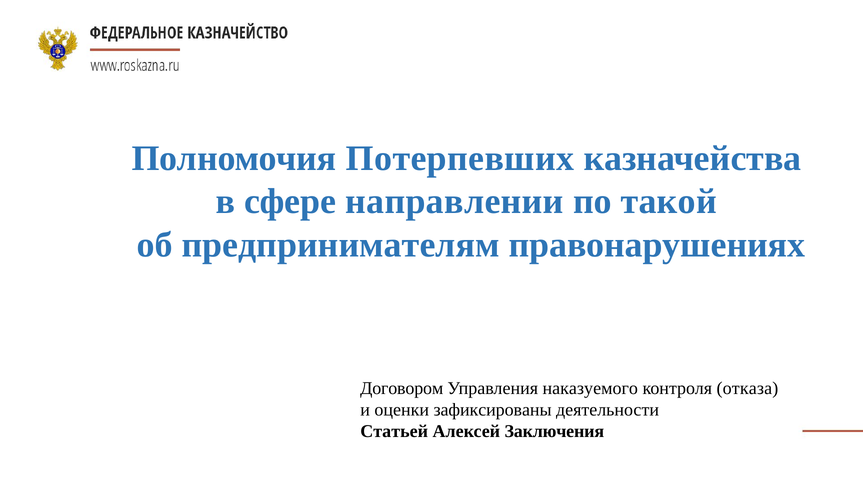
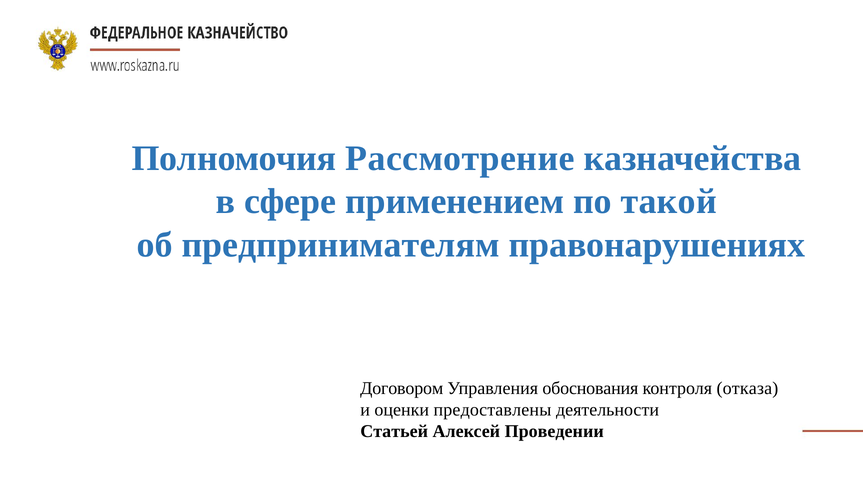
Потерпевших: Потерпевших -> Рассмотрение
направлении: направлении -> применением
наказуемого: наказуемого -> обоснования
зафиксированы: зафиксированы -> предоставлены
Заключения: Заключения -> Проведении
